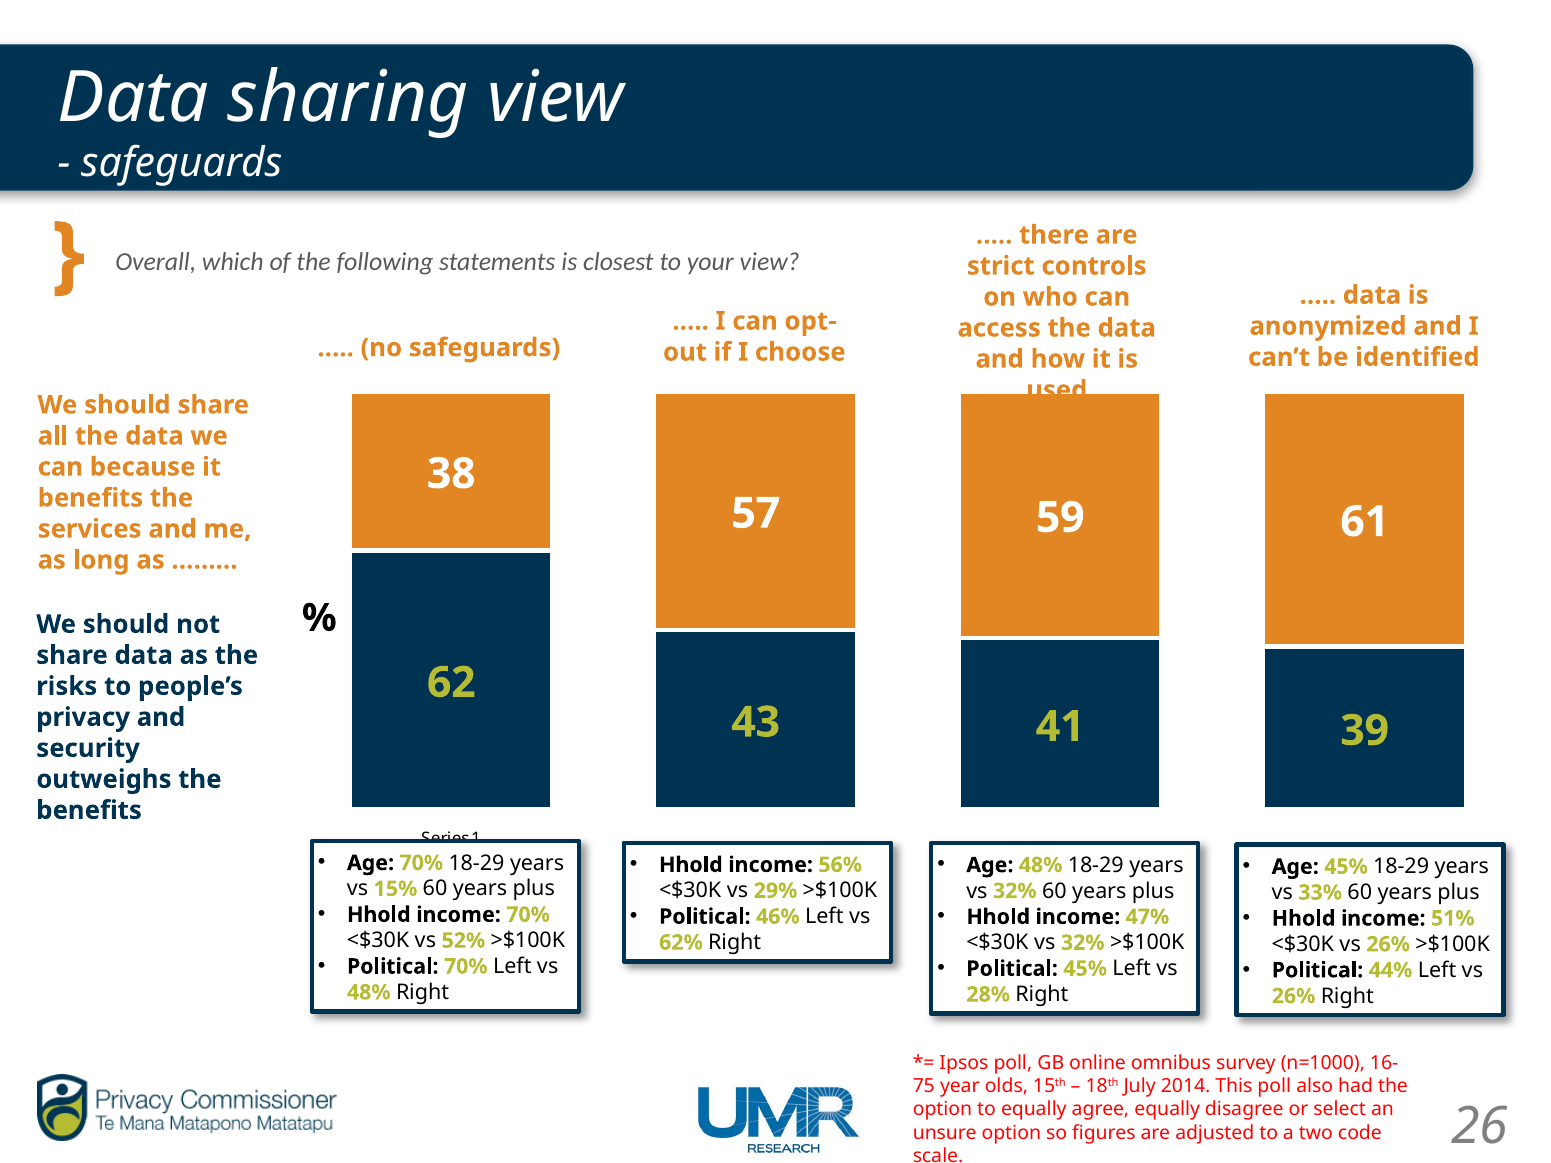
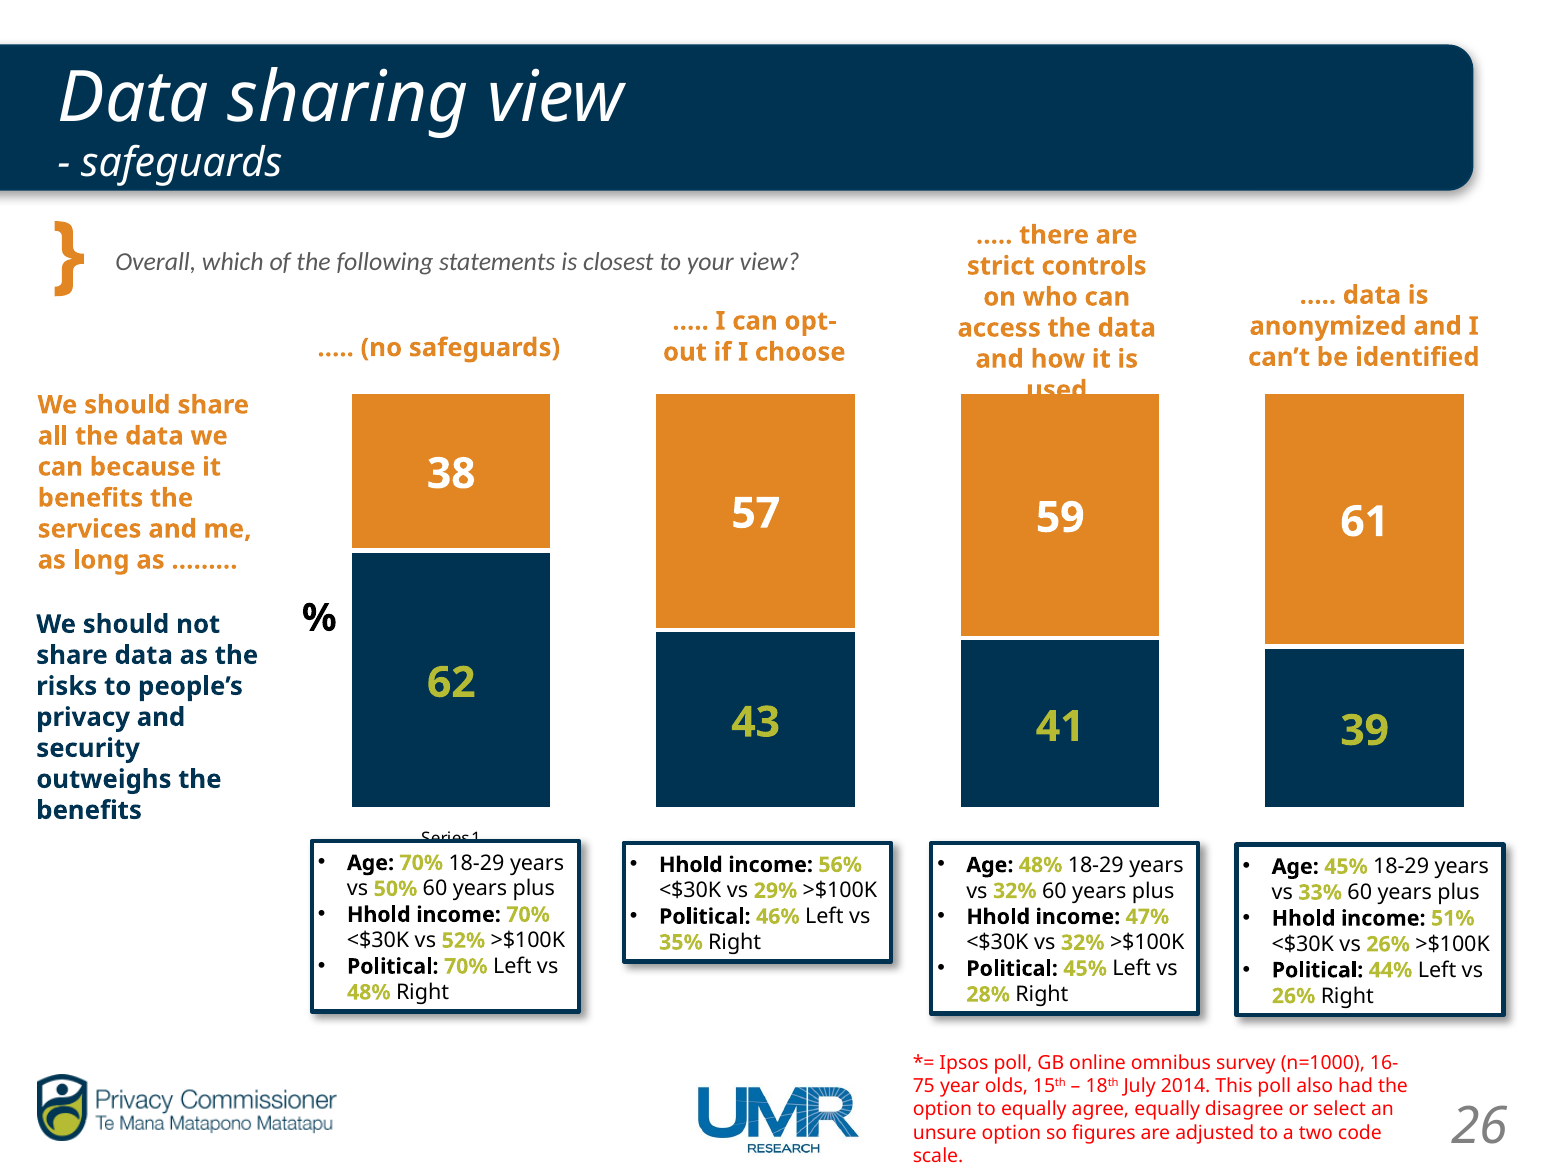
15%: 15% -> 50%
62%: 62% -> 35%
